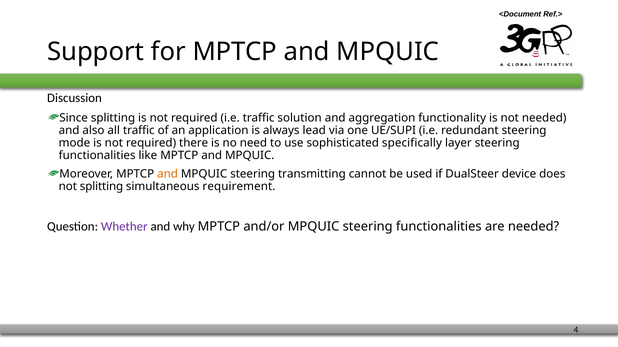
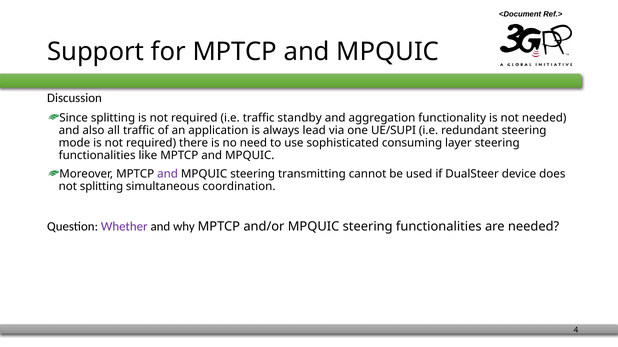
solution: solution -> standby
specifically: specifically -> consuming
and at (168, 174) colour: orange -> purple
requirement: requirement -> coordination
